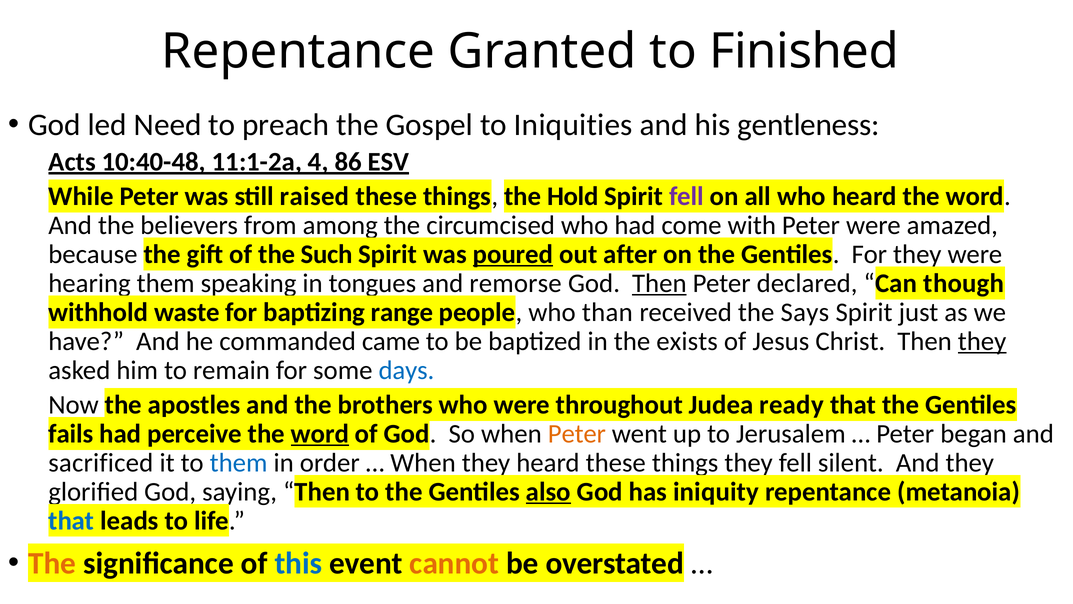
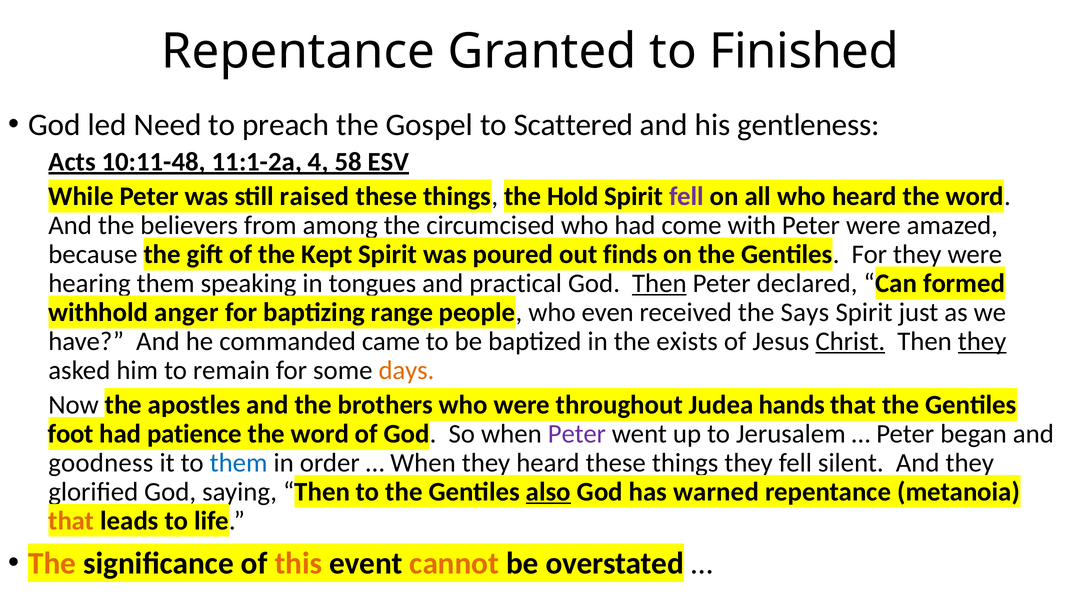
Iniquities: Iniquities -> Scattered
10:40-48: 10:40-48 -> 10:11-48
86: 86 -> 58
Such: Such -> Kept
poured underline: present -> none
after: after -> finds
remorse: remorse -> practical
though: though -> formed
waste: waste -> anger
than: than -> even
Christ underline: none -> present
days colour: blue -> orange
ready: ready -> hands
fails: fails -> foot
perceive: perceive -> patience
word at (320, 433) underline: present -> none
Peter at (577, 433) colour: orange -> purple
sacrificed: sacrificed -> goodness
iniquity: iniquity -> warned
that at (71, 520) colour: blue -> orange
this colour: blue -> orange
